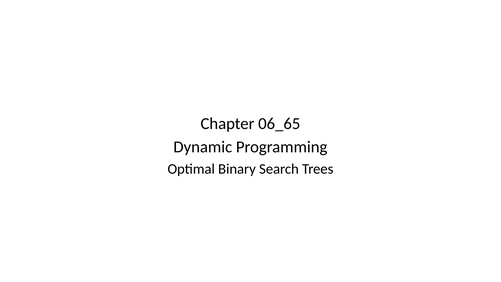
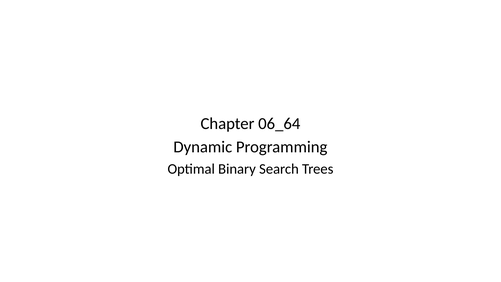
06_65: 06_65 -> 06_64
